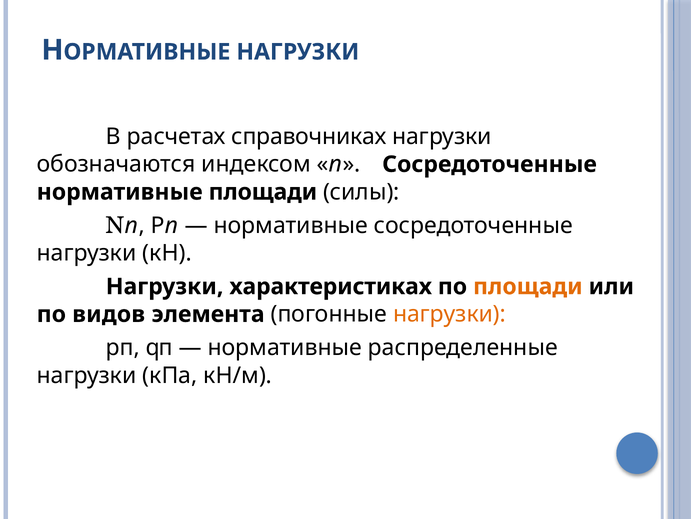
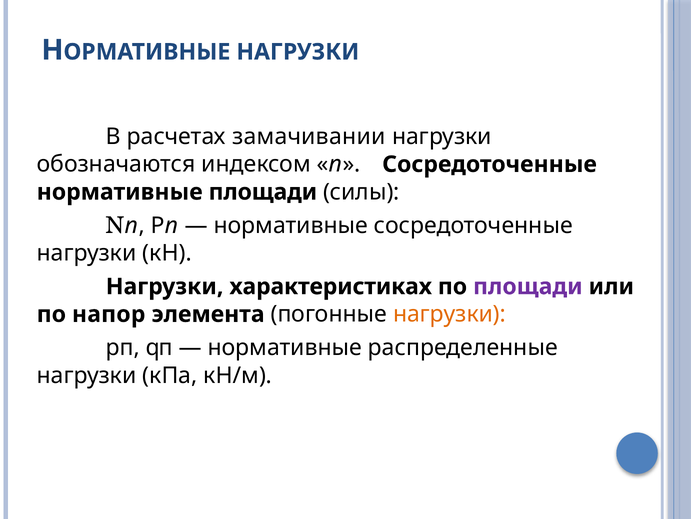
справочниках: справочниках -> замачивании
площади at (528, 286) colour: orange -> purple
видов: видов -> напор
